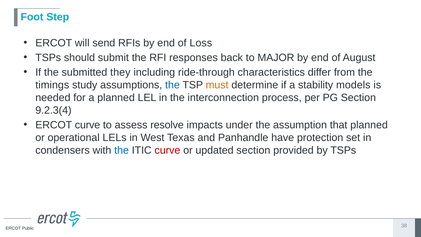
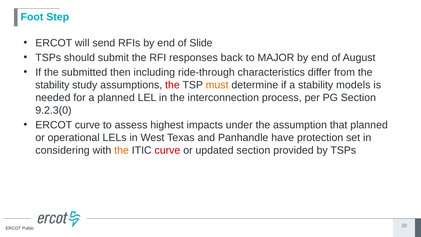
Loss: Loss -> Slide
they: they -> then
timings at (52, 85): timings -> stability
the at (172, 85) colour: blue -> red
9.2.3(4: 9.2.3(4 -> 9.2.3(0
resolve: resolve -> highest
condensers: condensers -> considering
the at (122, 150) colour: blue -> orange
